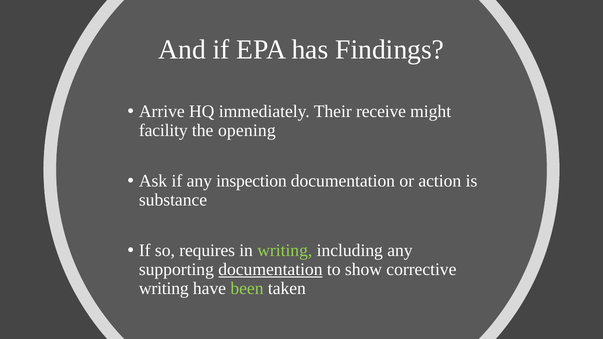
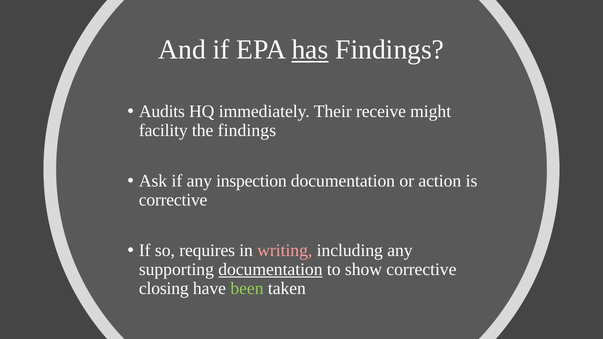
has underline: none -> present
Arrive: Arrive -> Audits
the opening: opening -> findings
substance at (173, 200): substance -> corrective
writing at (285, 251) colour: light green -> pink
writing at (164, 289): writing -> closing
